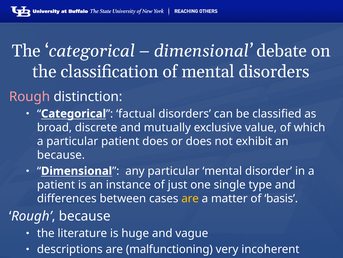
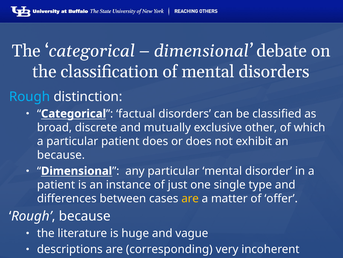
Rough at (30, 96) colour: pink -> light blue
value: value -> other
basis: basis -> offer
malfunctioning: malfunctioning -> corresponding
